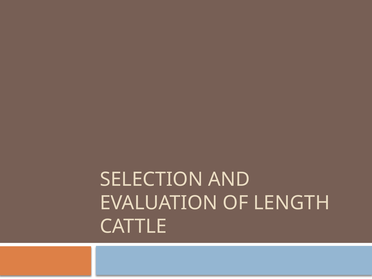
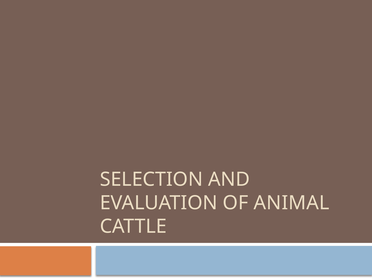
LENGTH: LENGTH -> ANIMAL
